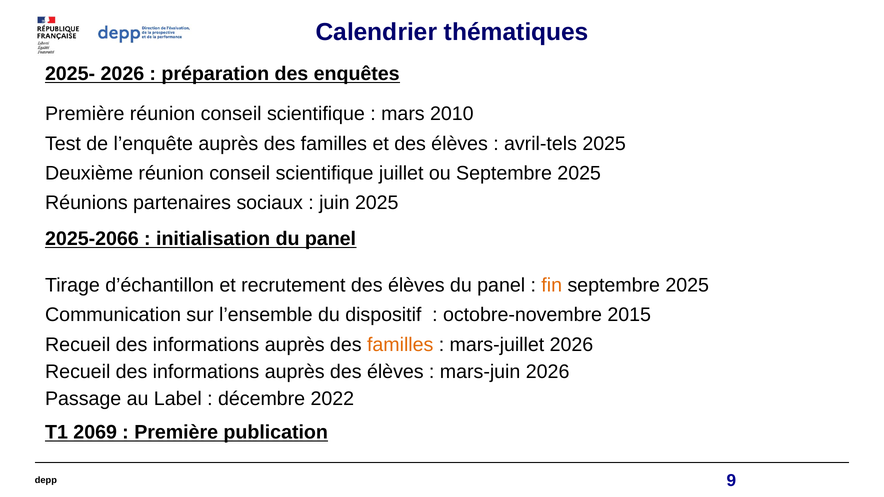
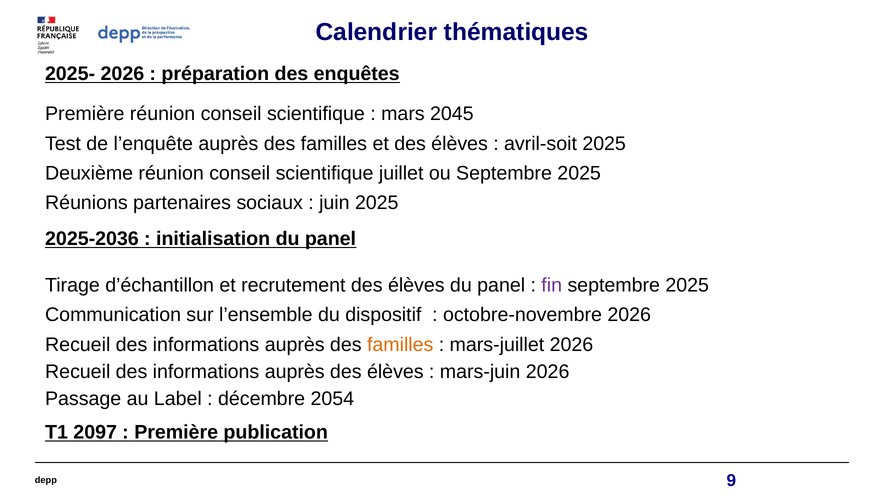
2010: 2010 -> 2045
avril-tels: avril-tels -> avril-soit
2025-2066: 2025-2066 -> 2025-2036
fin colour: orange -> purple
octobre-novembre 2015: 2015 -> 2026
2022: 2022 -> 2054
2069: 2069 -> 2097
